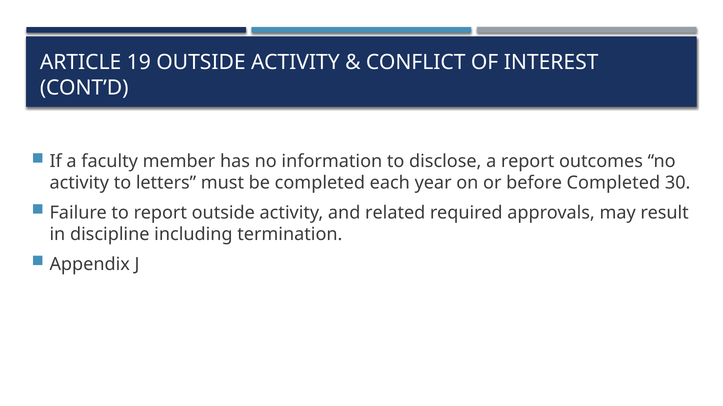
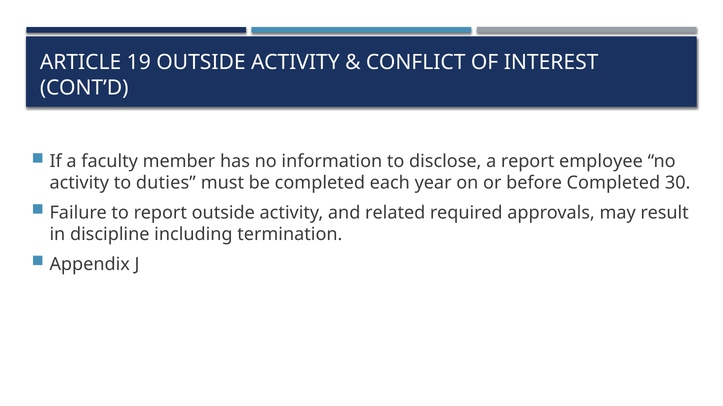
outcomes: outcomes -> employee
letters: letters -> duties
